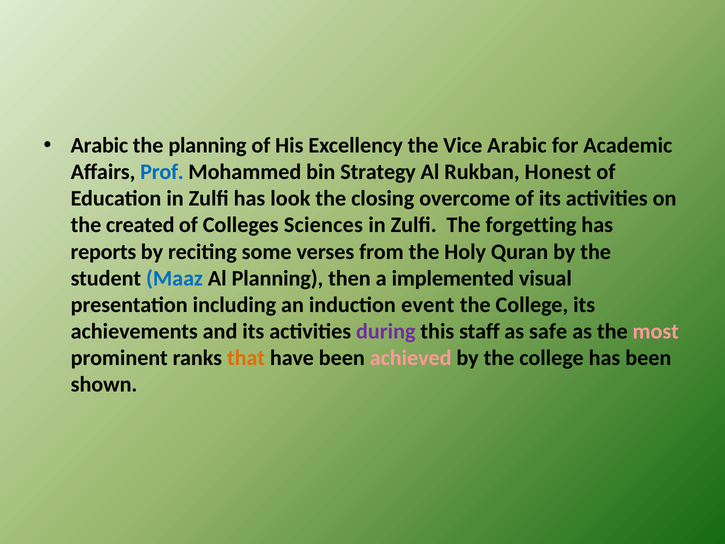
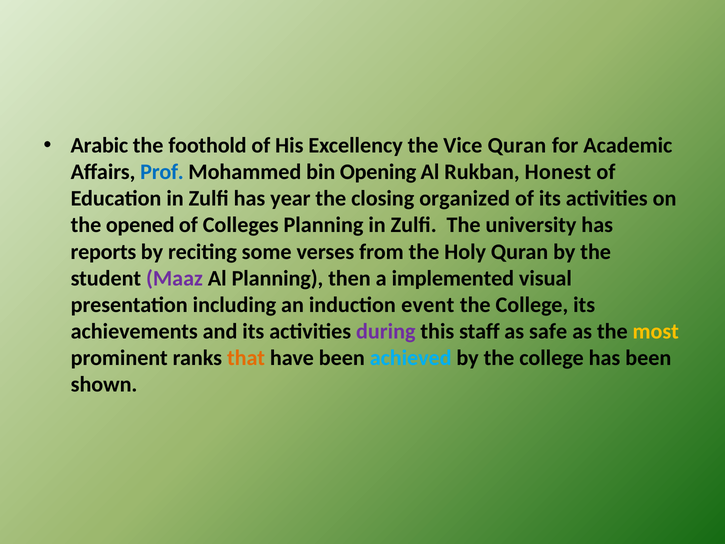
the planning: planning -> foothold
Vice Arabic: Arabic -> Quran
Strategy: Strategy -> Opening
look: look -> year
overcome: overcome -> organized
created: created -> opened
Colleges Sciences: Sciences -> Planning
forgetting: forgetting -> university
Maaz colour: blue -> purple
most colour: pink -> yellow
achieved colour: pink -> light blue
